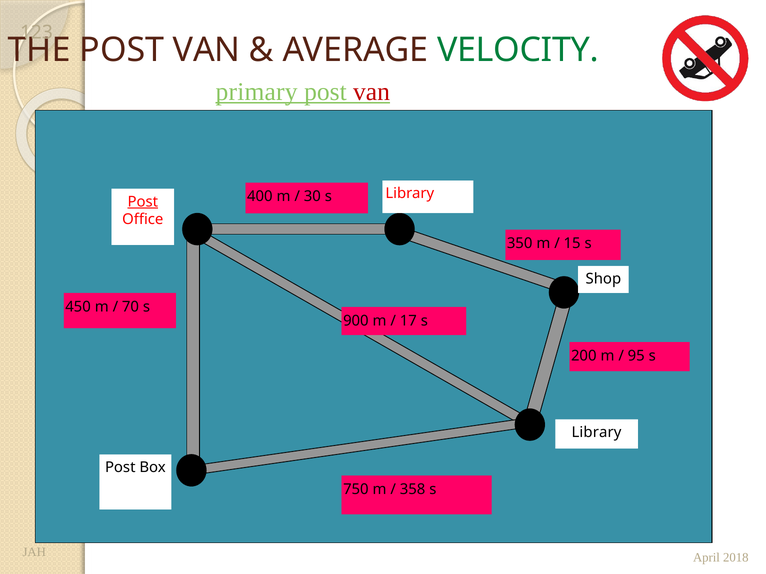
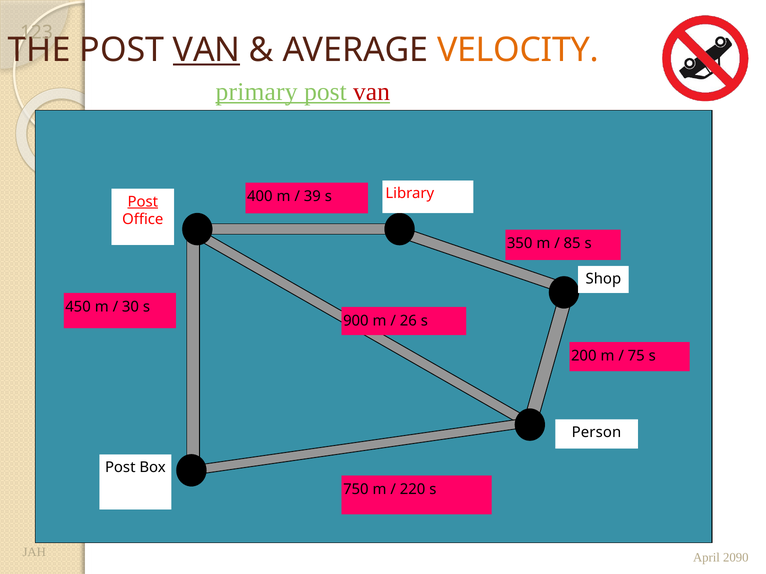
VAN at (207, 50) underline: none -> present
VELOCITY colour: green -> orange
30: 30 -> 39
15: 15 -> 85
70: 70 -> 30
17: 17 -> 26
95: 95 -> 75
Library at (596, 433): Library -> Person
358: 358 -> 220
2018: 2018 -> 2090
